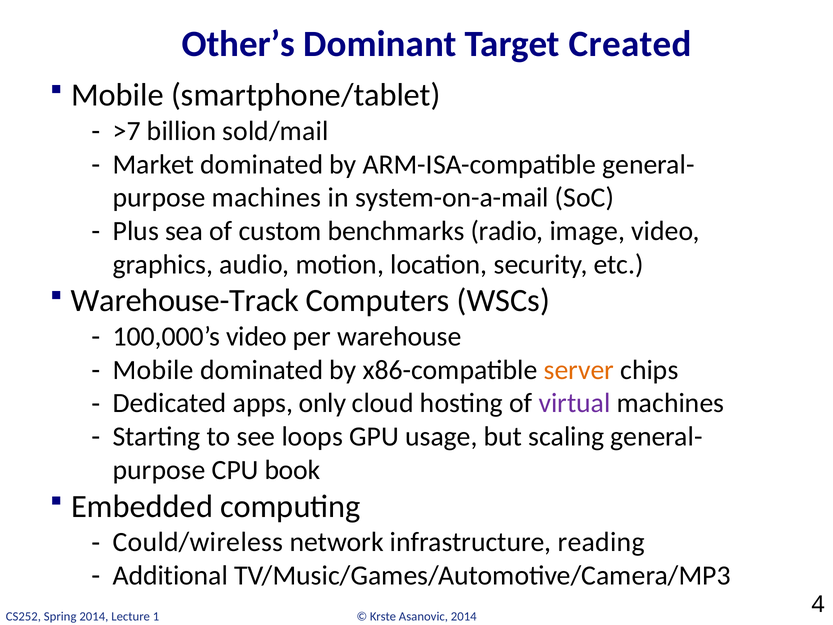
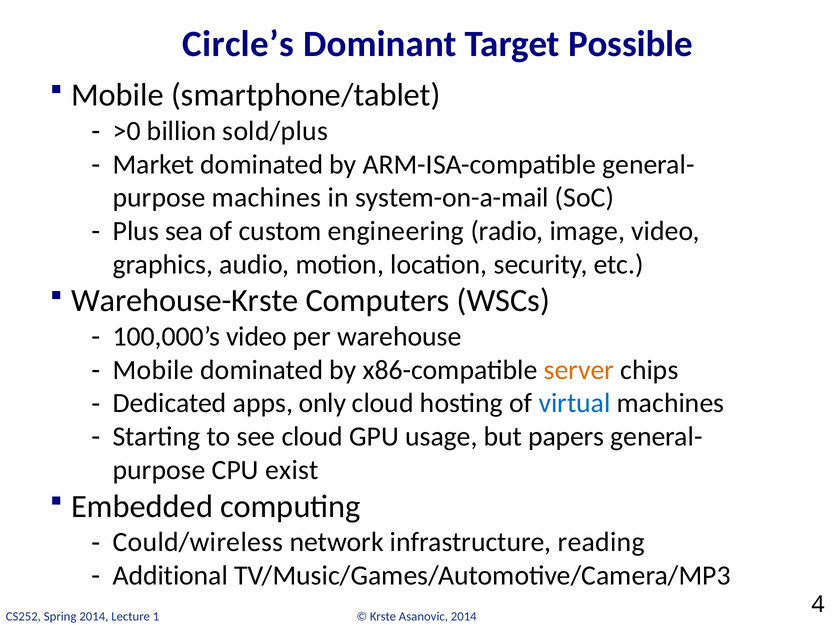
Other’s: Other’s -> Circle’s
Created: Created -> Possible
>7: >7 -> >0
sold/mail: sold/mail -> sold/plus
benchmarks: benchmarks -> engineering
Warehouse-Track: Warehouse-Track -> Warehouse-Krste
virtual colour: purple -> blue
see loops: loops -> cloud
scaling: scaling -> papers
book: book -> exist
